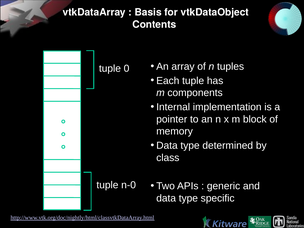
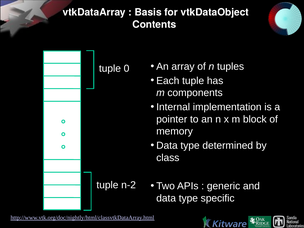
n-0: n-0 -> n-2
